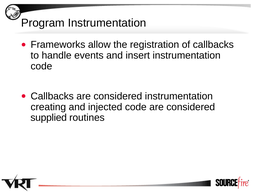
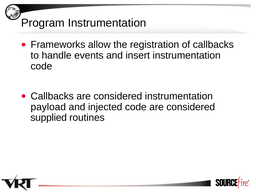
creating: creating -> payload
